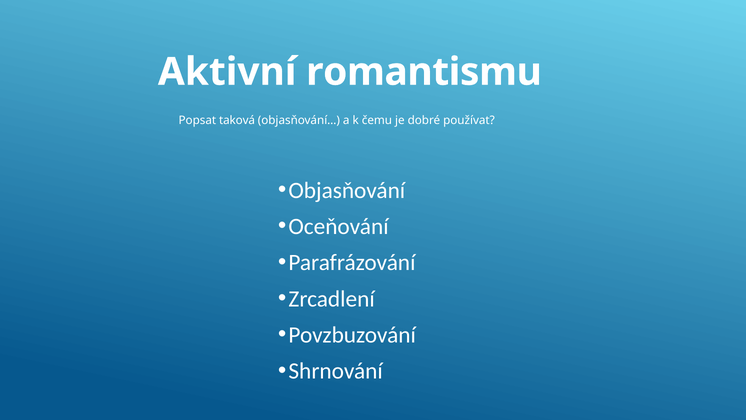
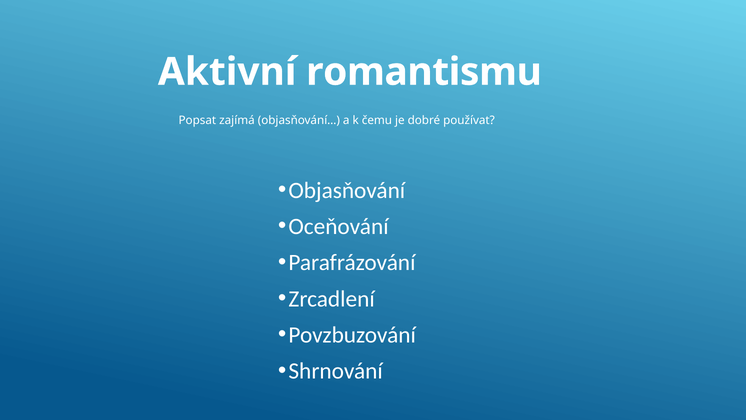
taková: taková -> zajímá
